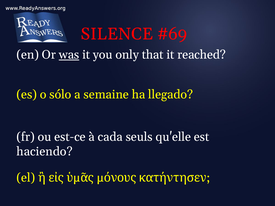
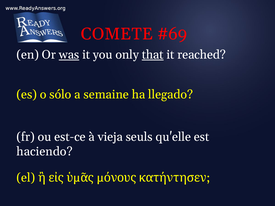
SILENCE: SILENCE -> COMETE
that underline: none -> present
cada: cada -> vieja
